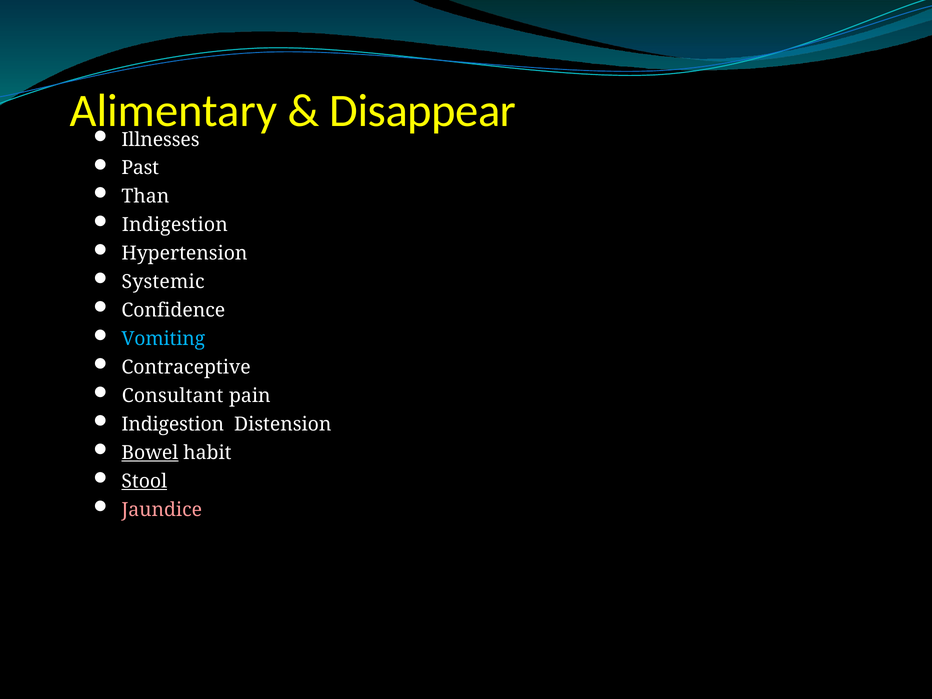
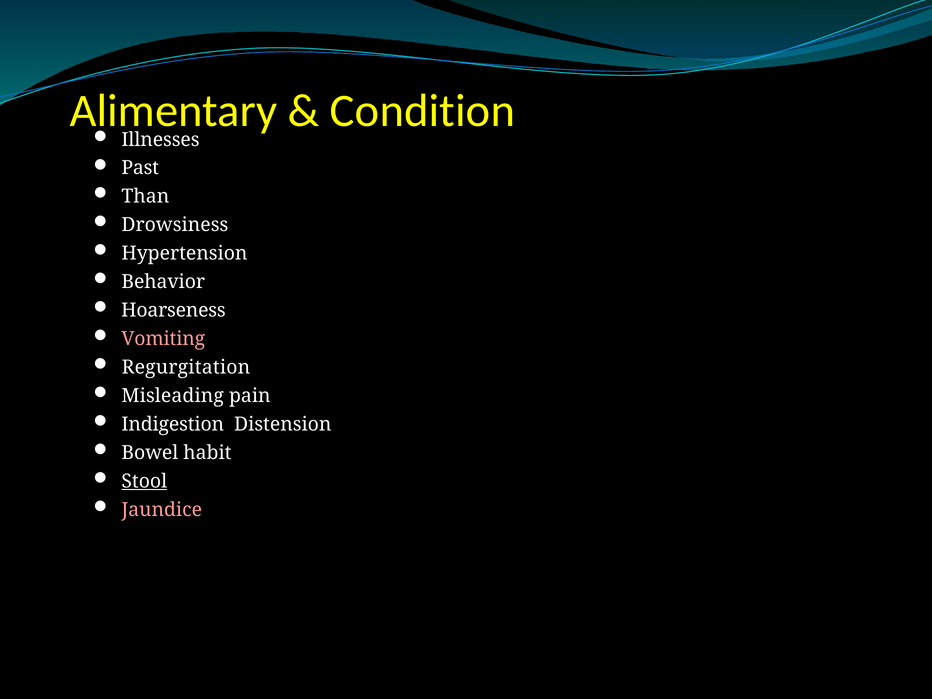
Disappear: Disappear -> Condition
Indigestion at (175, 225): Indigestion -> Drowsiness
Systemic: Systemic -> Behavior
Confidence: Confidence -> Hoarseness
Vomiting colour: light blue -> pink
Contraceptive: Contraceptive -> Regurgitation
Consultant: Consultant -> Misleading
Bowel underline: present -> none
